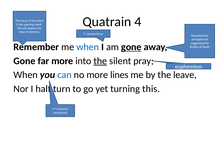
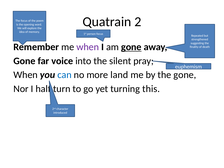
4: 4 -> 2
when at (88, 47) colour: blue -> purple
far more: more -> voice
the at (100, 61) underline: present -> none
lines: lines -> land
the leave: leave -> gone
